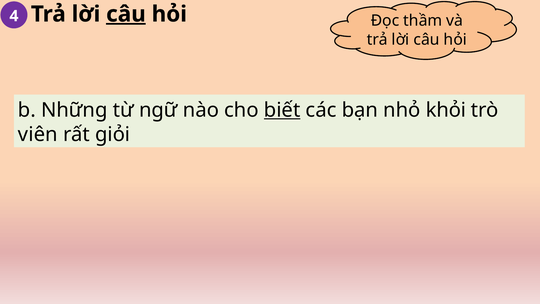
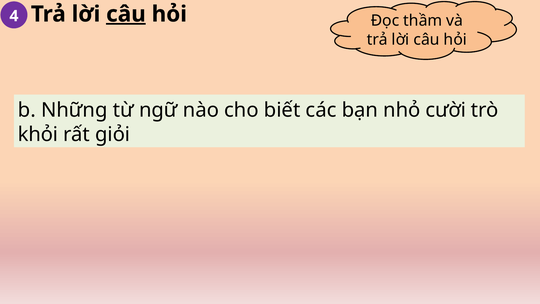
biết underline: present -> none
khỏi: khỏi -> cười
viên: viên -> khỏi
